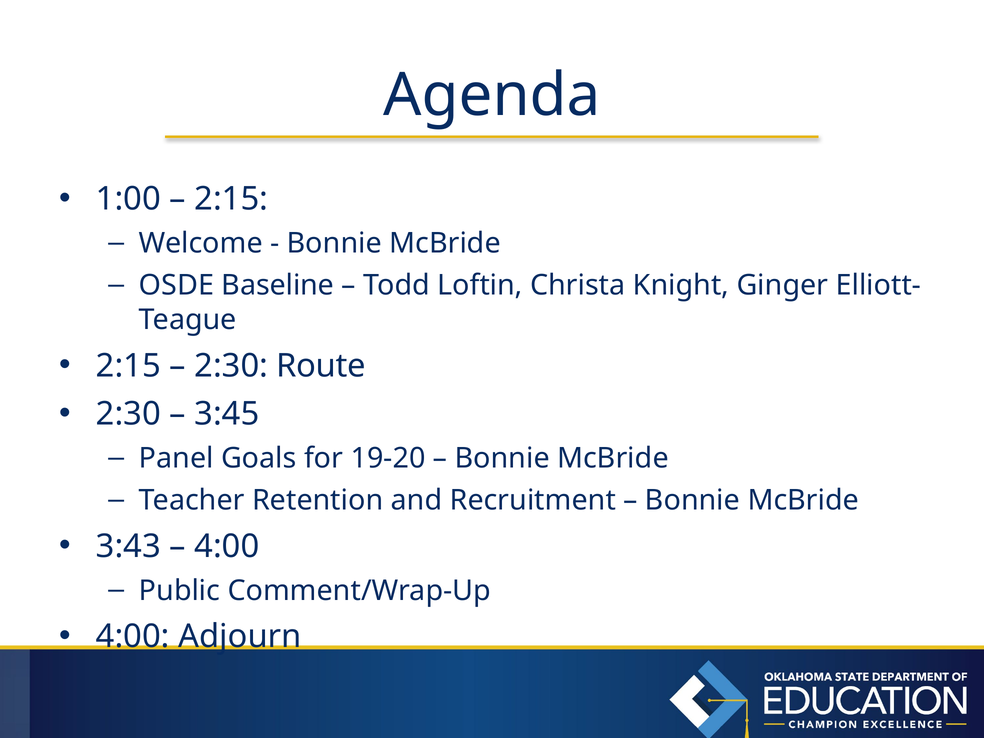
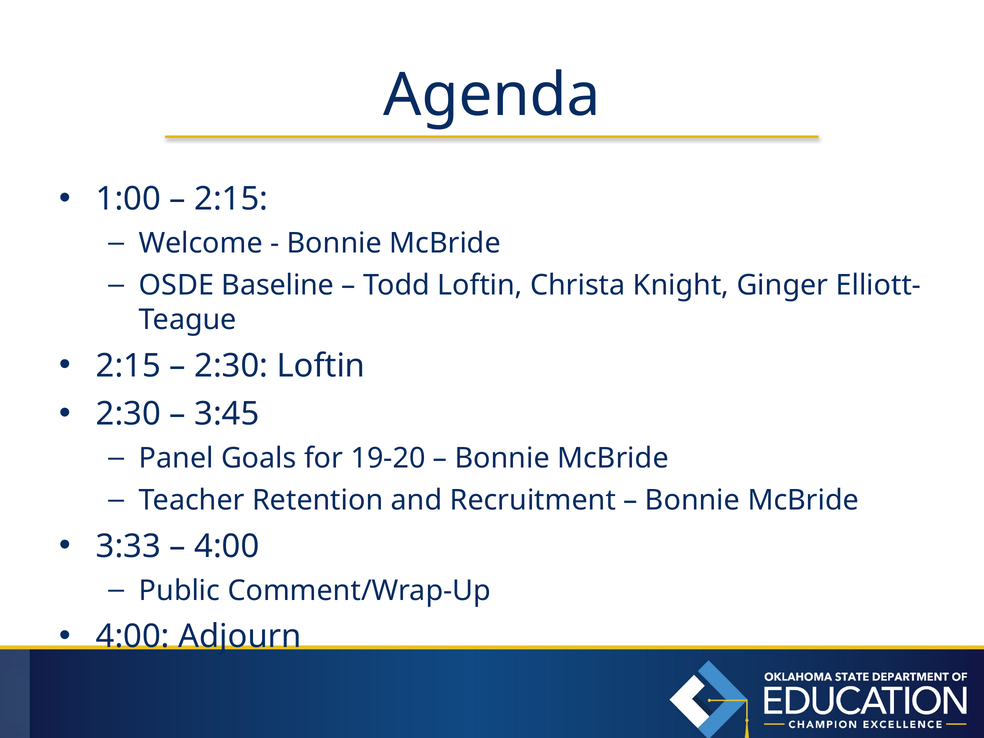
2:30 Route: Route -> Loftin
3:43: 3:43 -> 3:33
